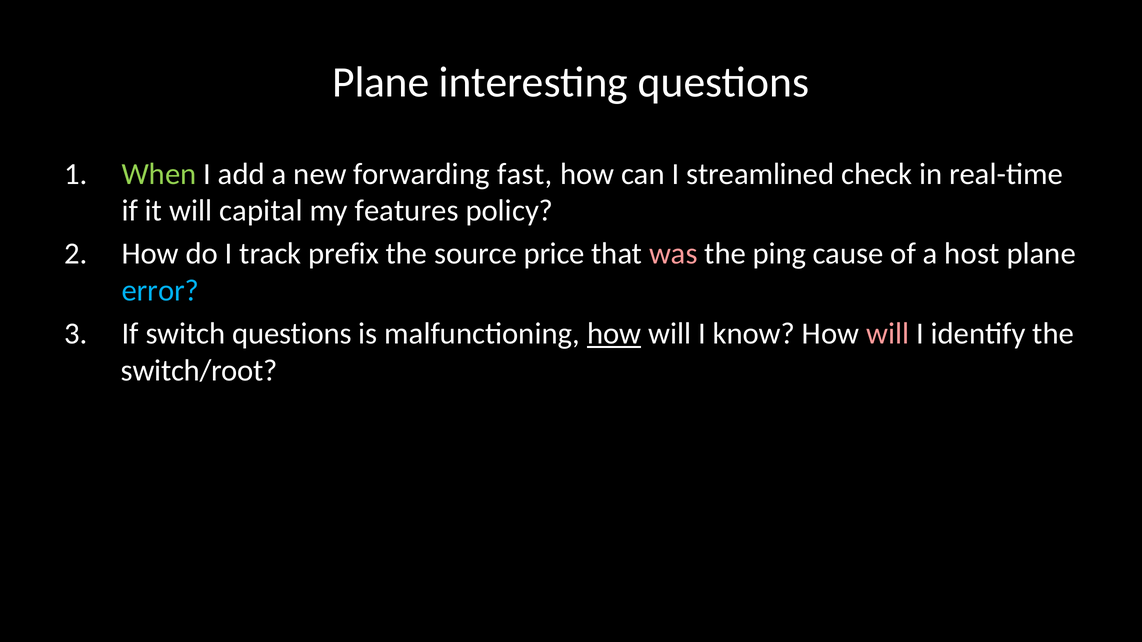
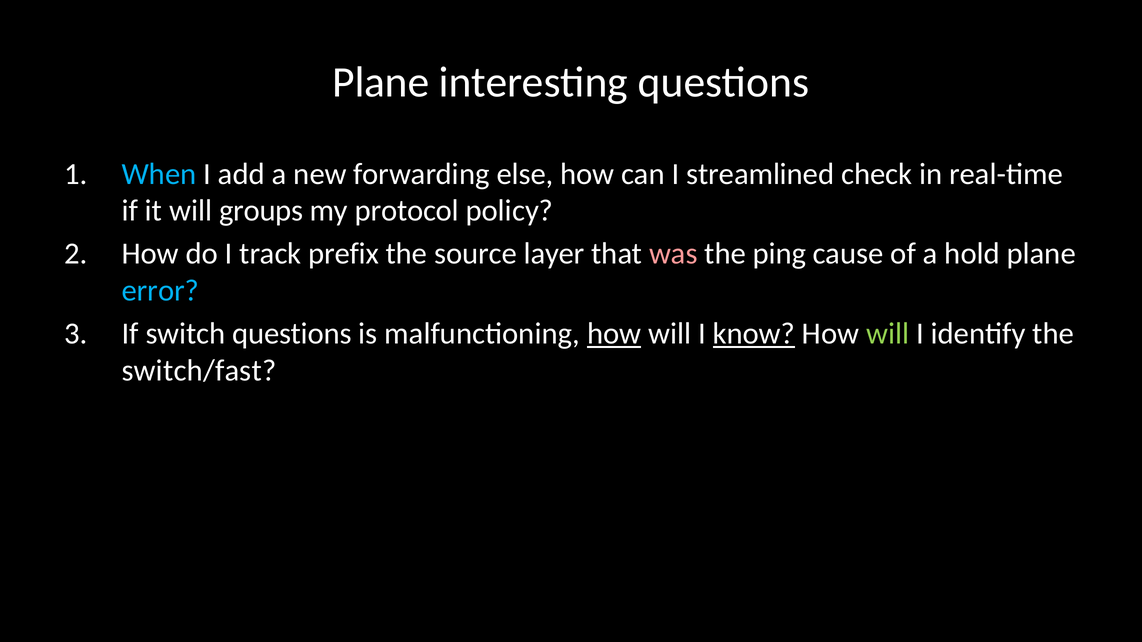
When colour: light green -> light blue
fast: fast -> else
capital: capital -> groups
features: features -> protocol
price: price -> layer
host: host -> hold
know underline: none -> present
will at (888, 334) colour: pink -> light green
switch/root: switch/root -> switch/fast
